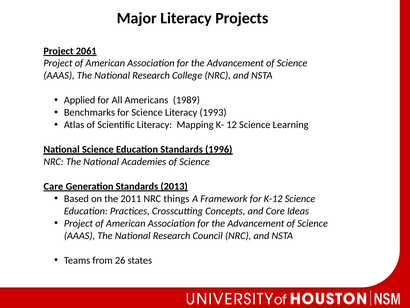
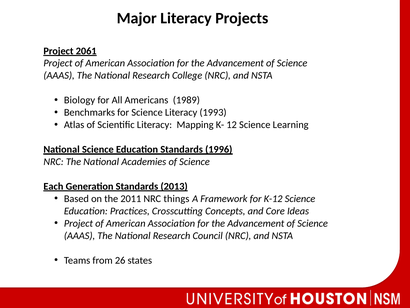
Applied: Applied -> Biology
Care: Care -> Each
